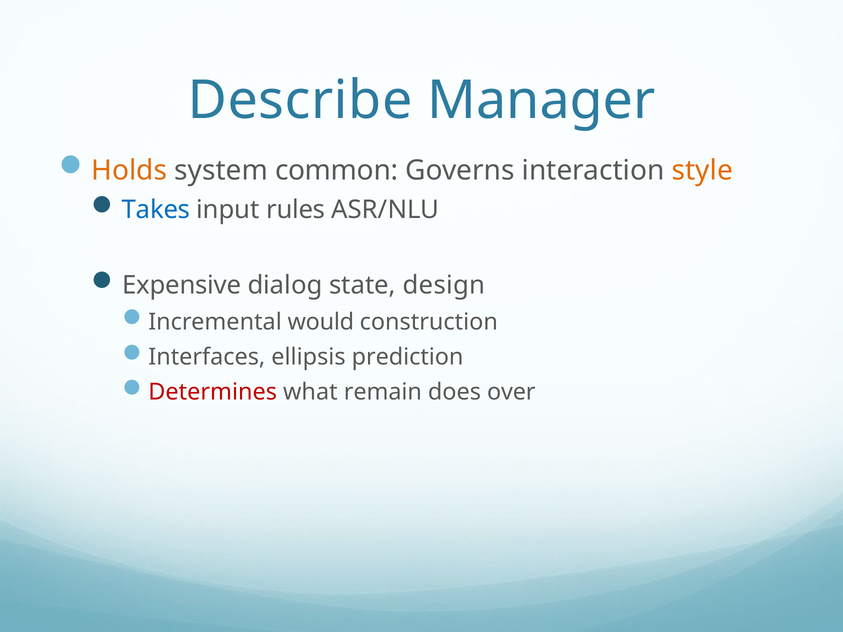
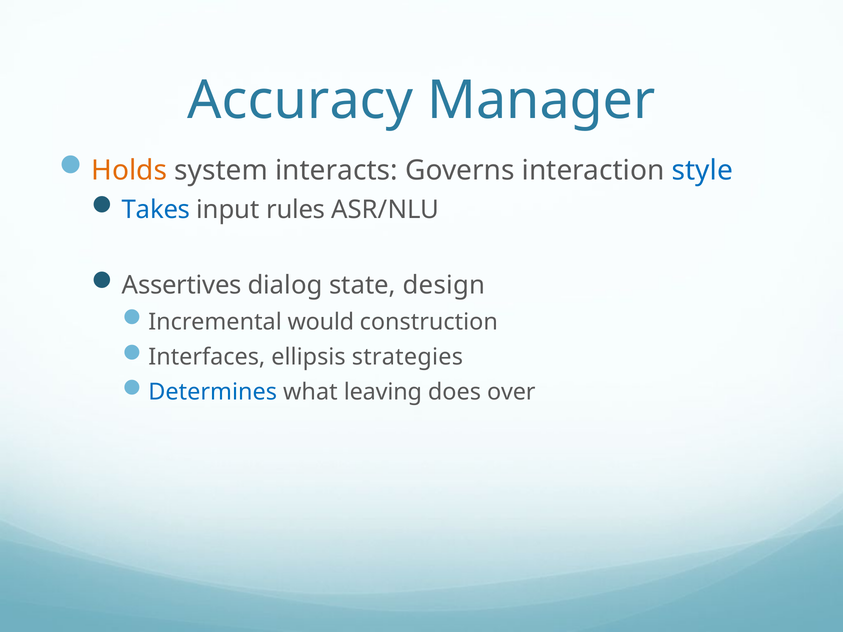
Describe: Describe -> Accuracy
common: common -> interacts
style colour: orange -> blue
Expensive: Expensive -> Assertives
prediction: prediction -> strategies
Determines colour: red -> blue
remain: remain -> leaving
